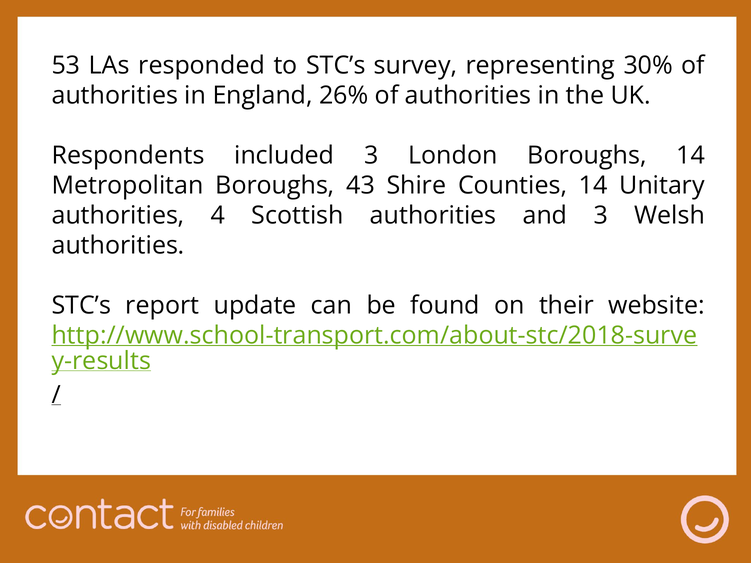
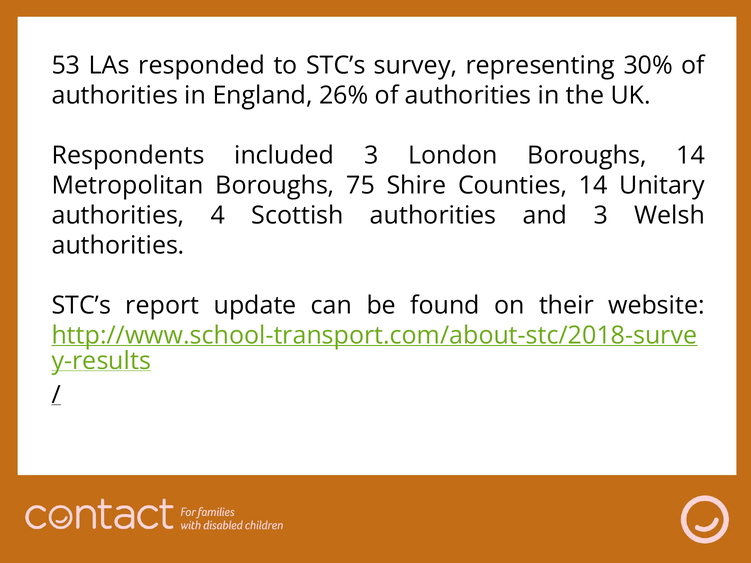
43: 43 -> 75
